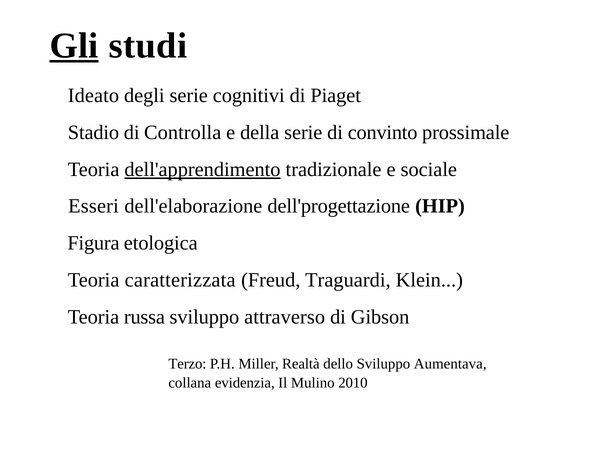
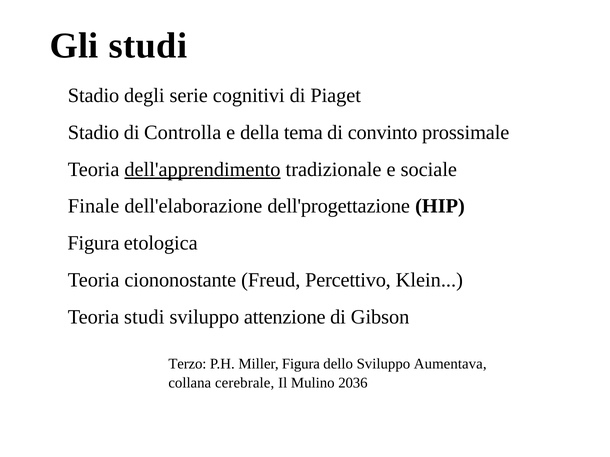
Gli underline: present -> none
Ideato at (93, 95): Ideato -> Stadio
della serie: serie -> tema
Esseri: Esseri -> Finale
caratterizzata: caratterizzata -> ciononostante
Traguardi: Traguardi -> Percettivo
Teoria russa: russa -> studi
attraverso: attraverso -> attenzione
Miller Realtà: Realtà -> Figura
evidenzia: evidenzia -> cerebrale
2010: 2010 -> 2036
